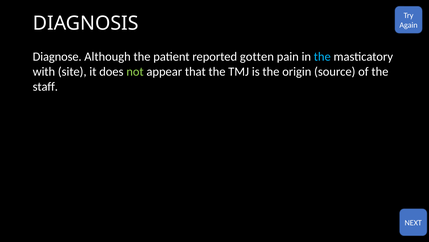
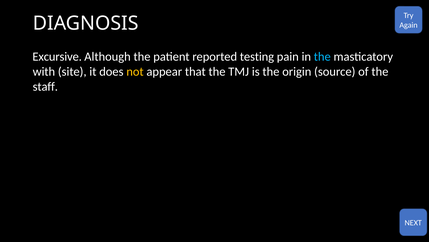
Diagnose: Diagnose -> Excursive
gotten: gotten -> testing
not colour: light green -> yellow
